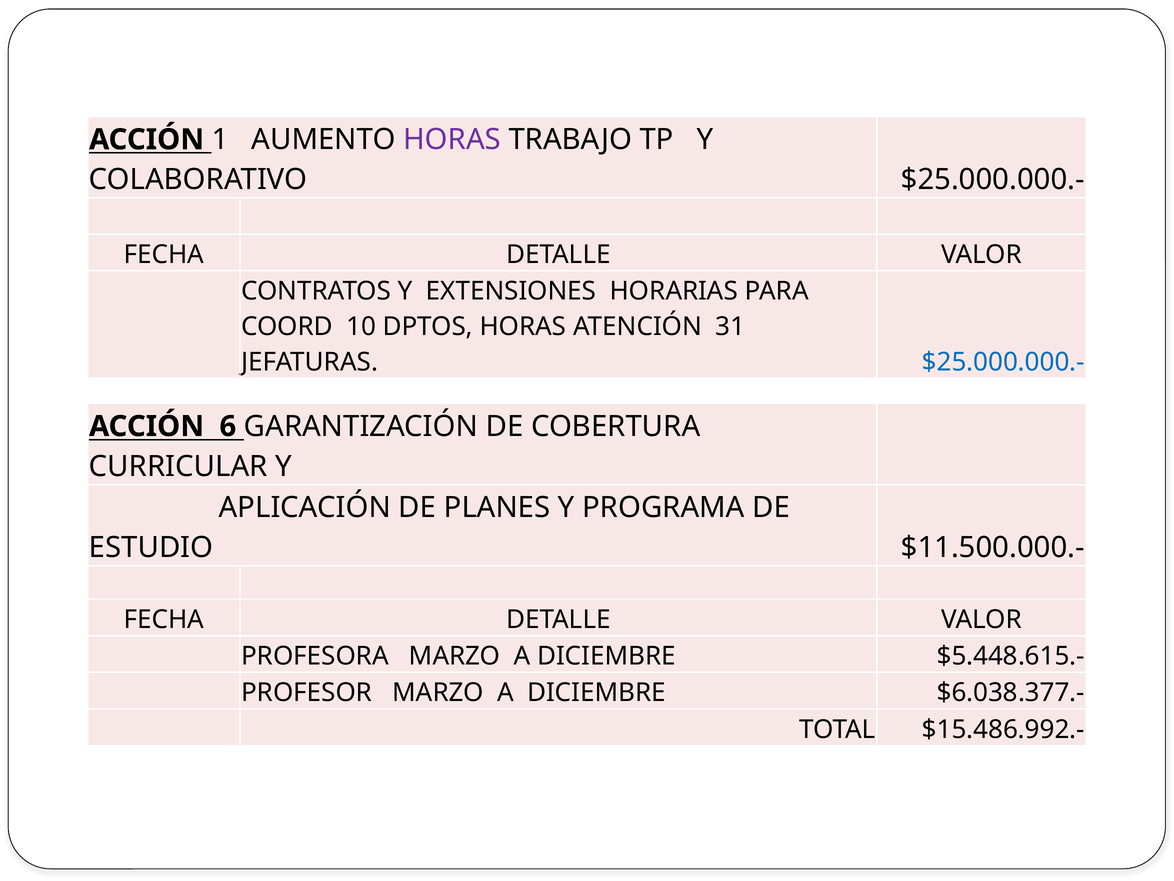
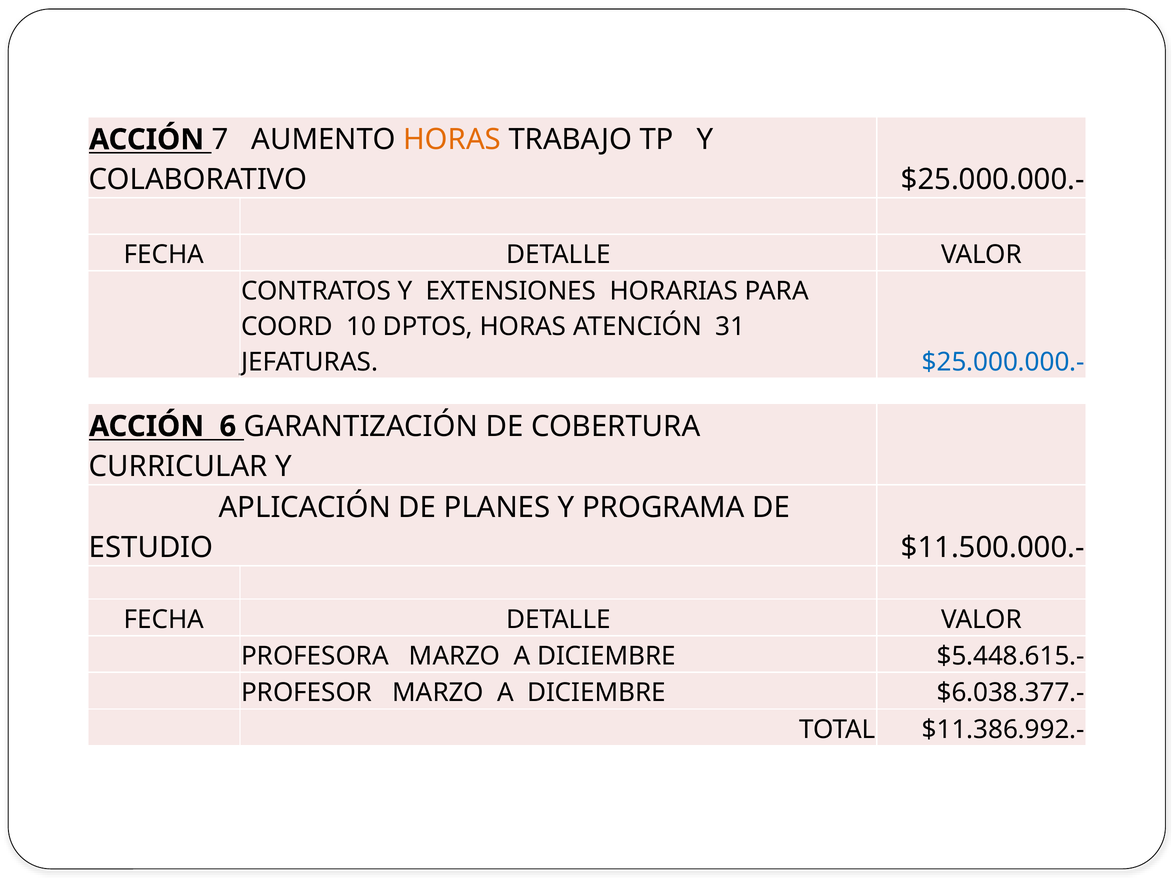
1: 1 -> 7
HORAS at (452, 140) colour: purple -> orange
$15.486.992.-: $15.486.992.- -> $11.386.992.-
